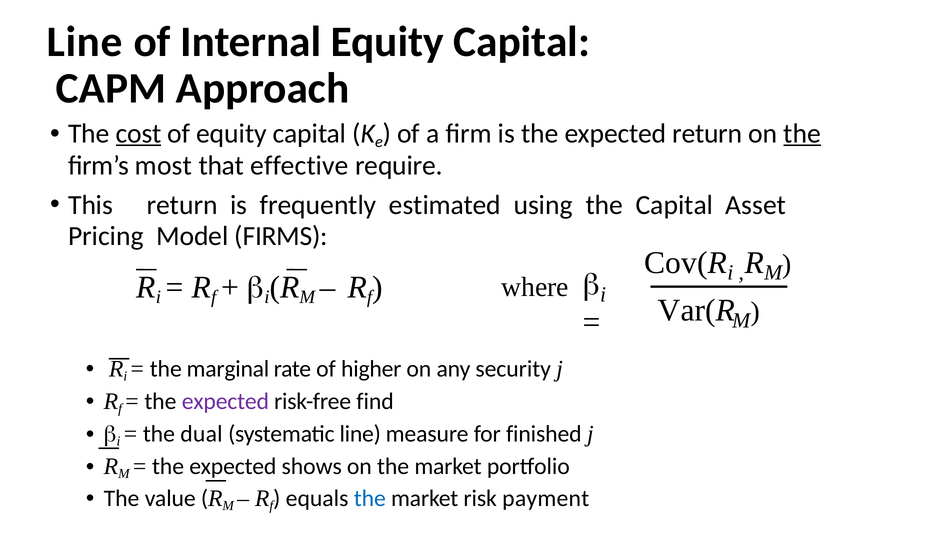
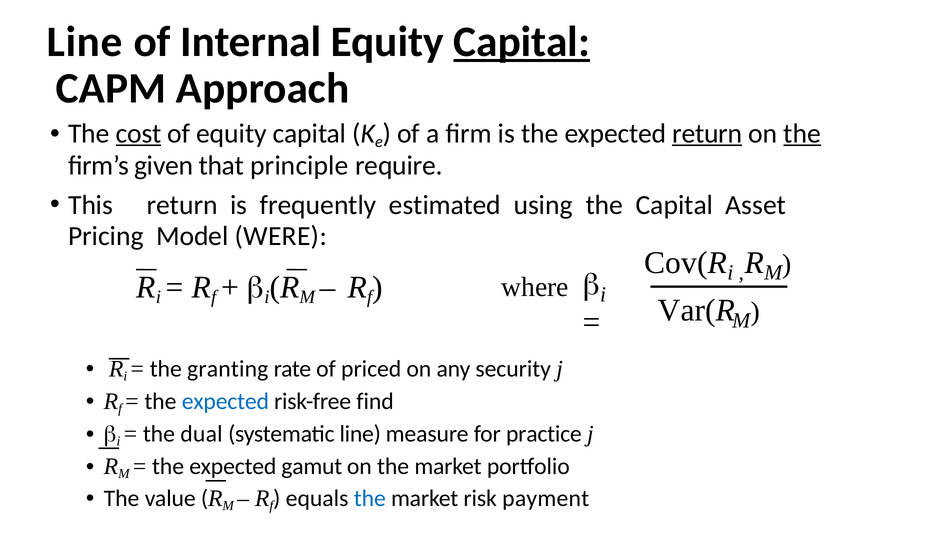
Capital at (522, 42) underline: none -> present
return at (707, 134) underline: none -> present
most: most -> given
effective: effective -> principle
FIRMS: FIRMS -> WERE
marginal: marginal -> granting
higher: higher -> priced
expected at (225, 402) colour: purple -> blue
finished: finished -> practice
shows: shows -> gamut
